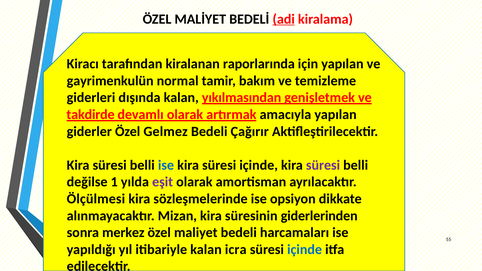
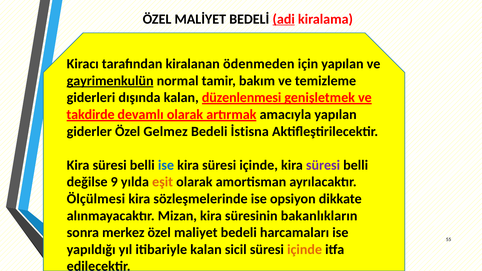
raporlarında: raporlarında -> ödenmeden
gayrimenkulün underline: none -> present
yıkılmasından: yıkılmasından -> düzenlenmesi
Çağırır: Çağırır -> İstisna
1: 1 -> 9
eşit colour: purple -> orange
giderlerinden: giderlerinden -> bakanlıkların
icra: icra -> sicil
içinde at (305, 250) colour: blue -> orange
